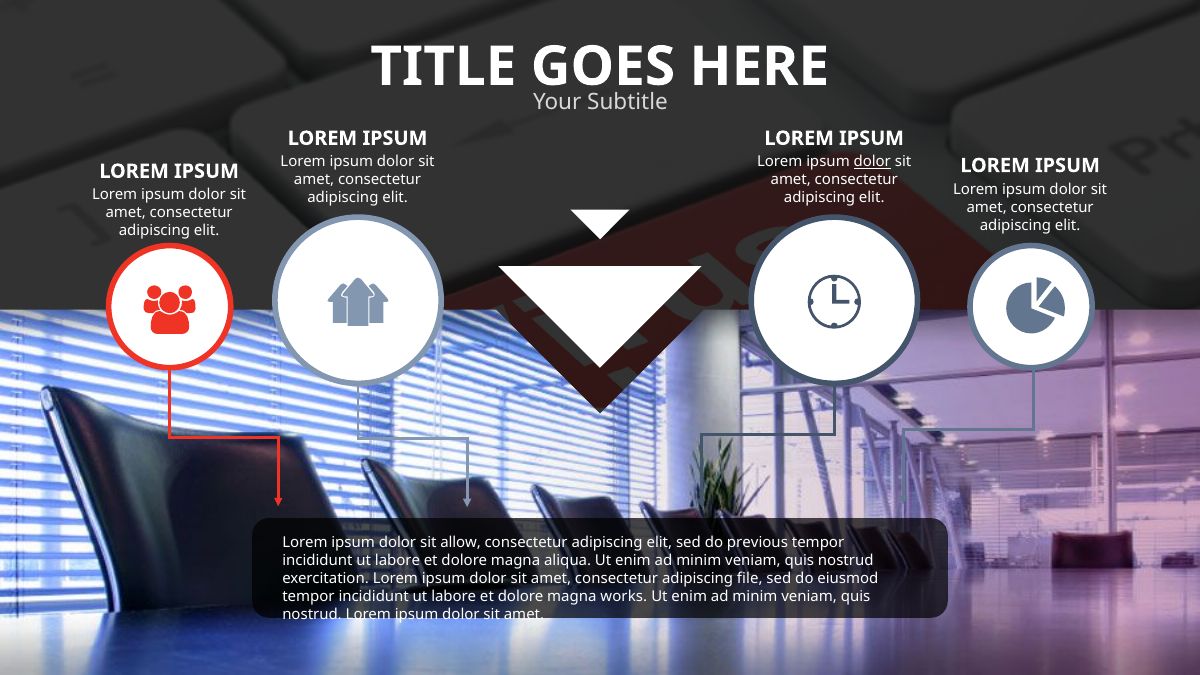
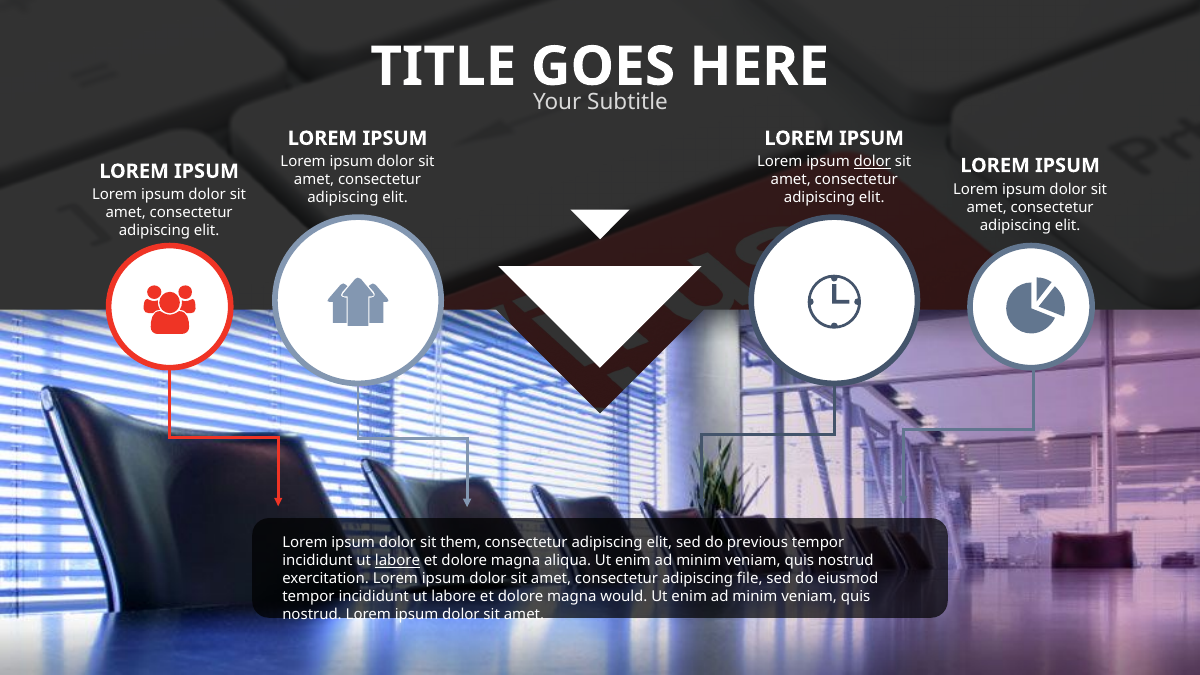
allow: allow -> them
labore at (397, 561) underline: none -> present
works: works -> would
